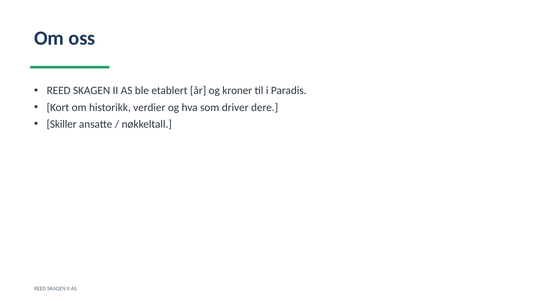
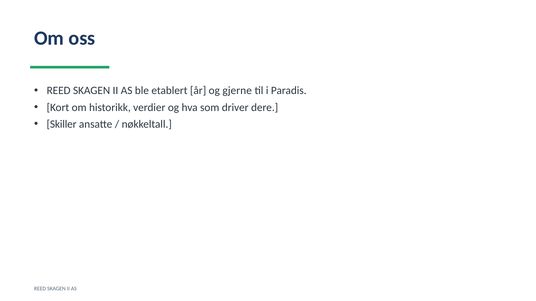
kroner: kroner -> gjerne
